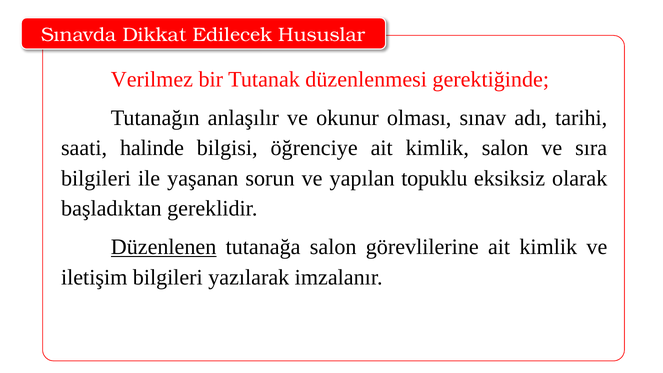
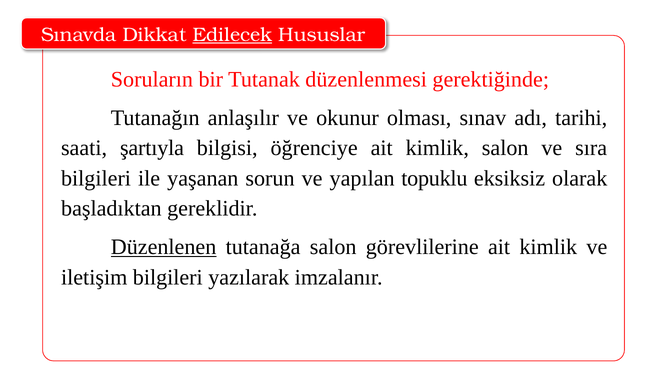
Edilecek underline: none -> present
Verilmez: Verilmez -> Soruların
halinde: halinde -> şartıyla
